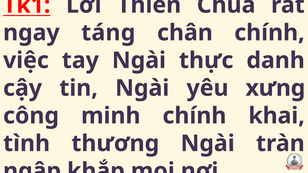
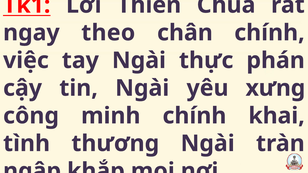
táng: táng -> theo
danh: danh -> phán
